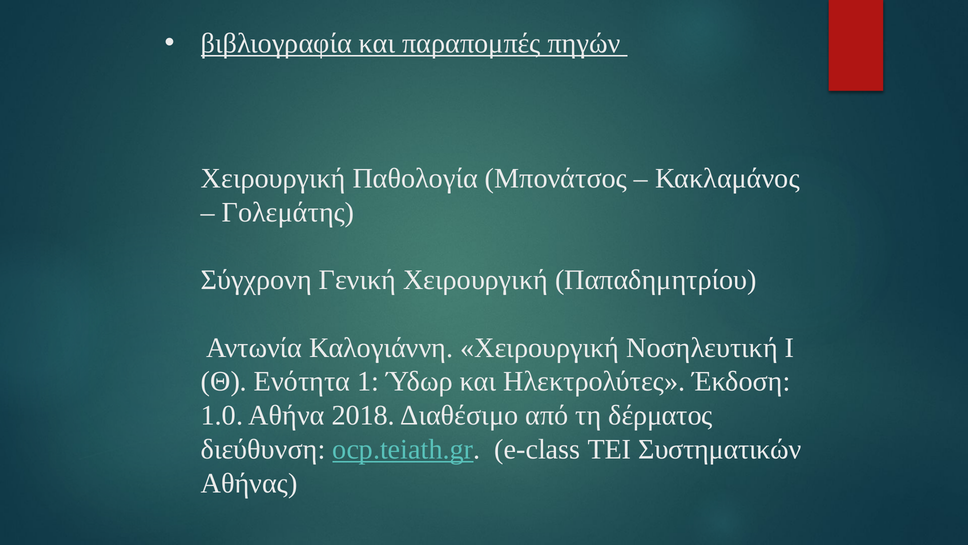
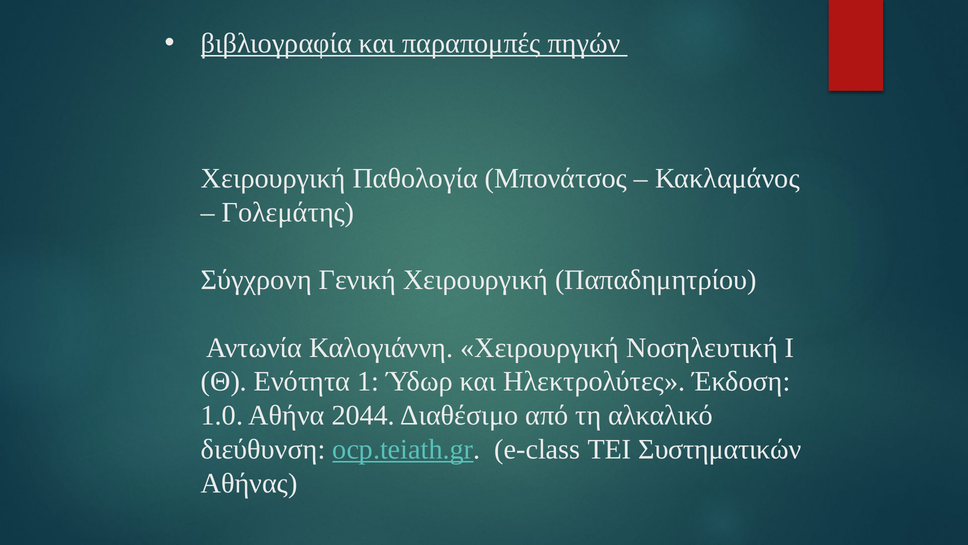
2018: 2018 -> 2044
δέρματος: δέρματος -> αλκαλικό
